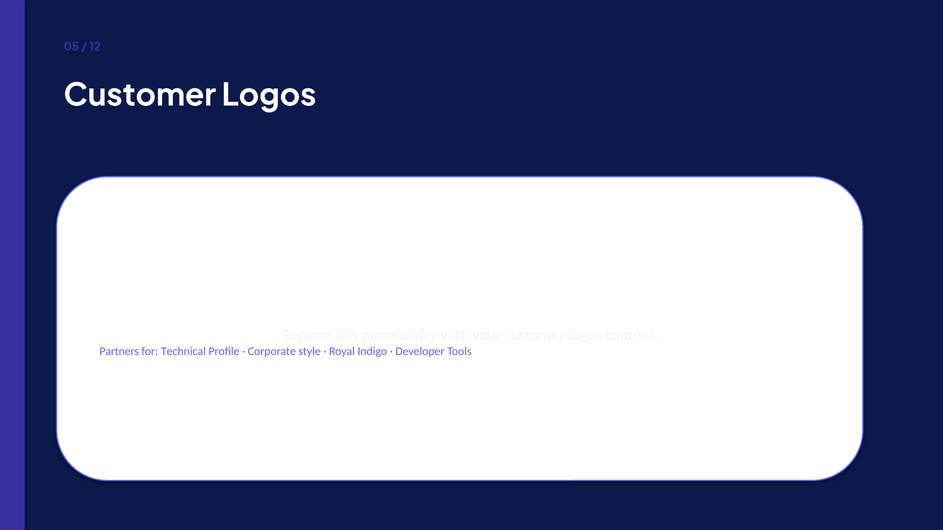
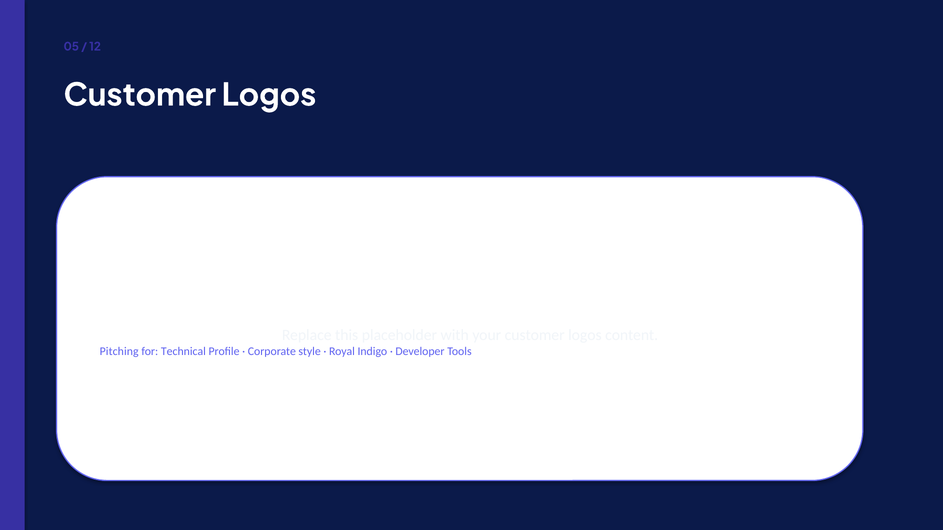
Partners: Partners -> Pitching
